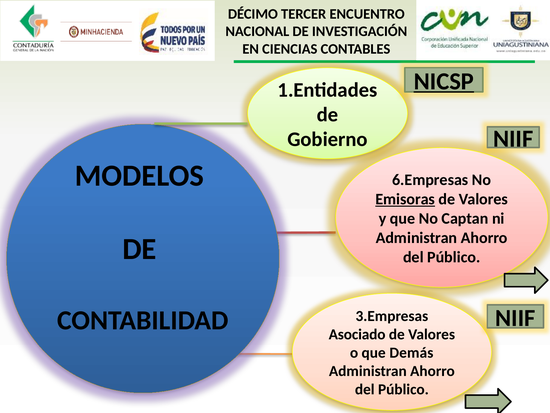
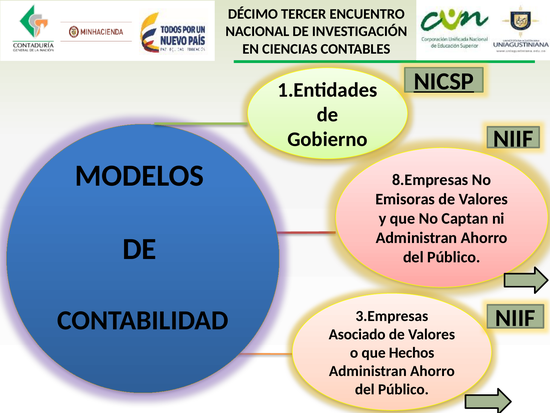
6.Empresas: 6.Empresas -> 8.Empresas
Emisoras underline: present -> none
Demás: Demás -> Hechos
